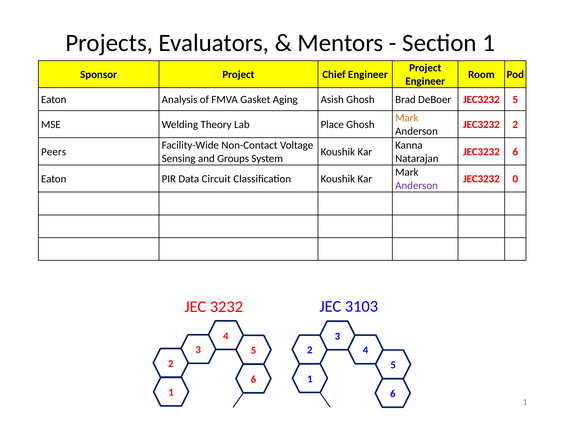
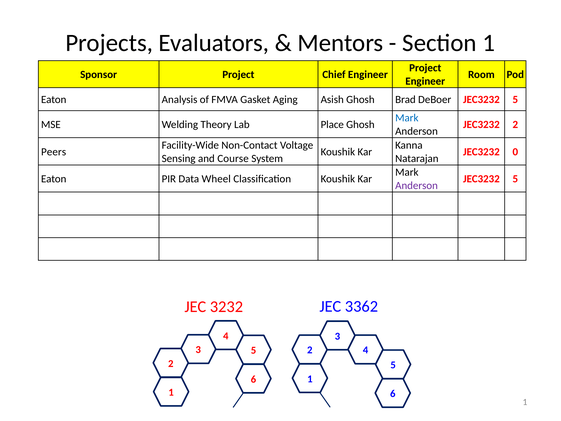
Mark at (407, 118) colour: orange -> blue
JEC3232 6: 6 -> 0
Groups: Groups -> Course
Circuit: Circuit -> Wheel
0 at (515, 179): 0 -> 5
3103: 3103 -> 3362
